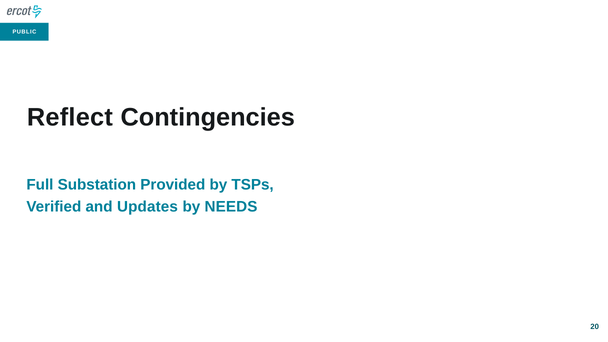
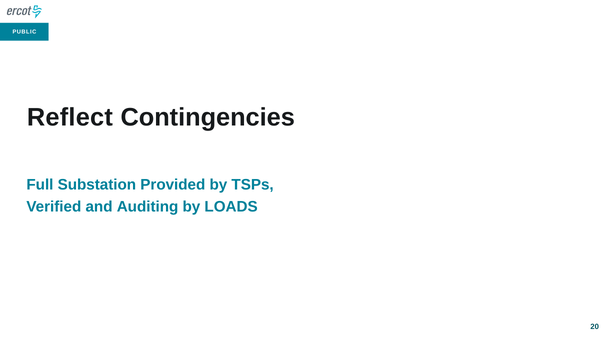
Updates: Updates -> Auditing
NEEDS: NEEDS -> LOADS
